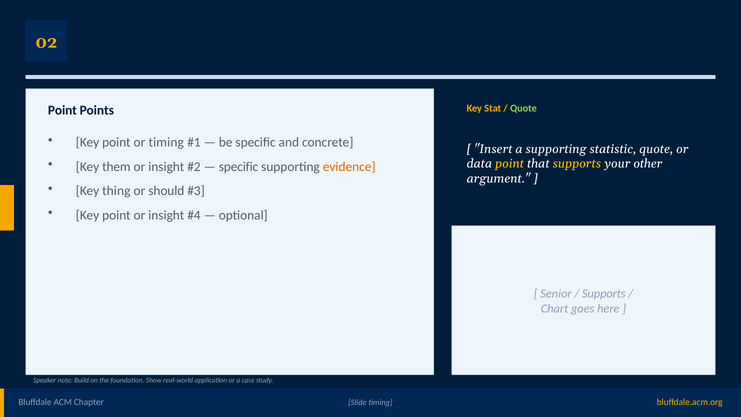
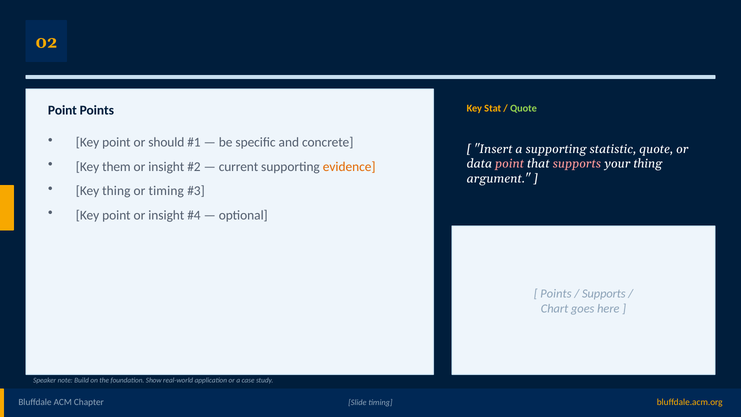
or timing: timing -> should
specific at (239, 167): specific -> current
point at (510, 164) colour: yellow -> pink
supports at (577, 164) colour: yellow -> pink
your other: other -> thing
or should: should -> timing
Senior at (556, 294): Senior -> Points
